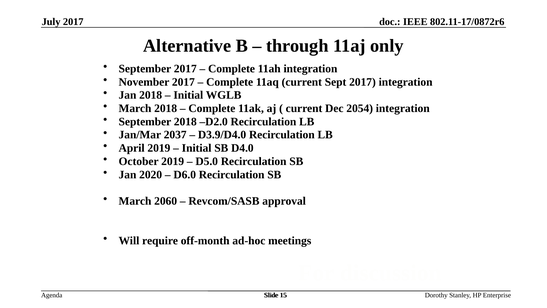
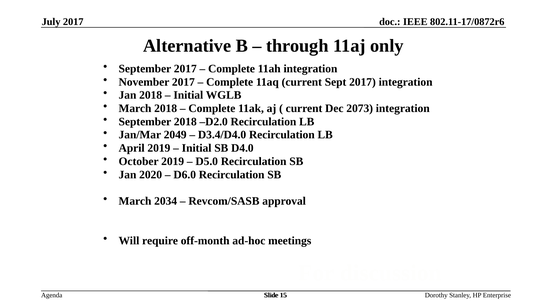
2054: 2054 -> 2073
2037: 2037 -> 2049
D3.9/D4.0: D3.9/D4.0 -> D3.4/D4.0
2060: 2060 -> 2034
